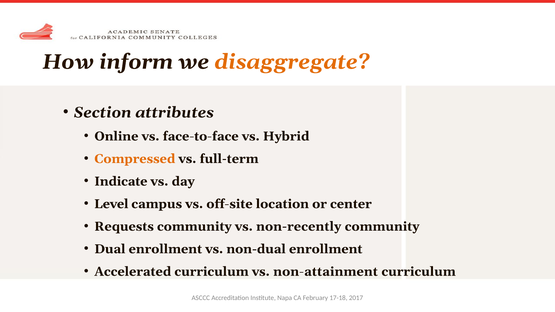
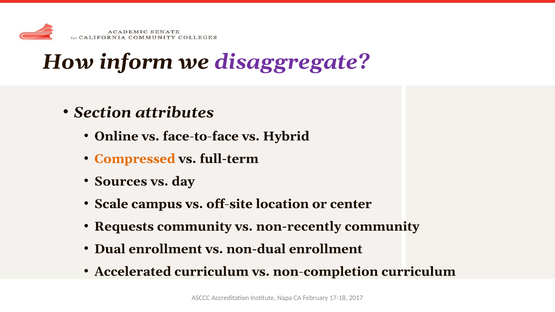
disaggregate colour: orange -> purple
Indicate: Indicate -> Sources
Level: Level -> Scale
non-attainment: non-attainment -> non-completion
